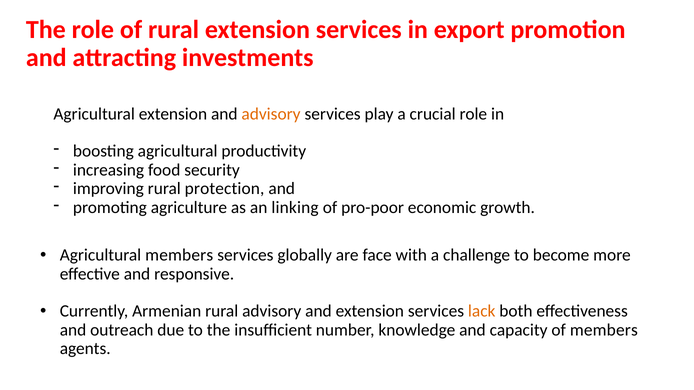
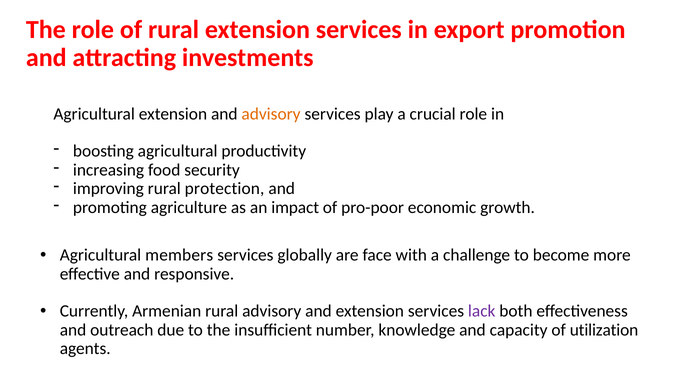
linking: linking -> impact
lack colour: orange -> purple
of members: members -> utilization
